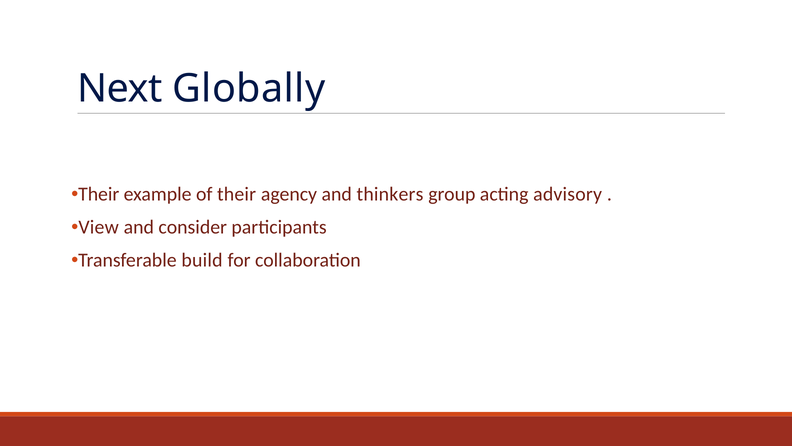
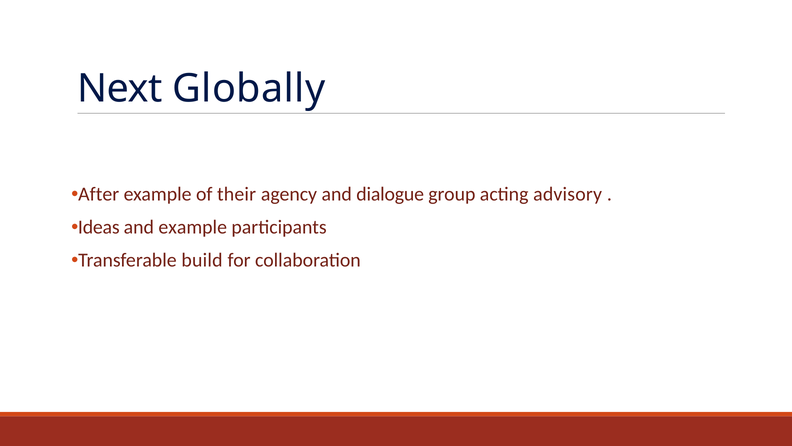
Their at (99, 194): Their -> After
thinkers: thinkers -> dialogue
View: View -> Ideas
and consider: consider -> example
